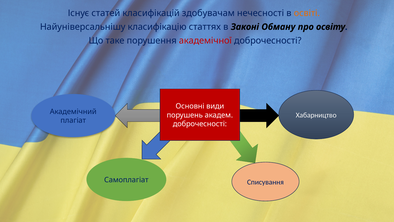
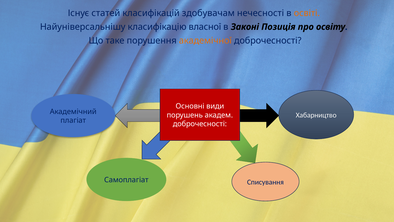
статтях: статтях -> власної
Обману: Обману -> Позиція
академічної colour: red -> orange
